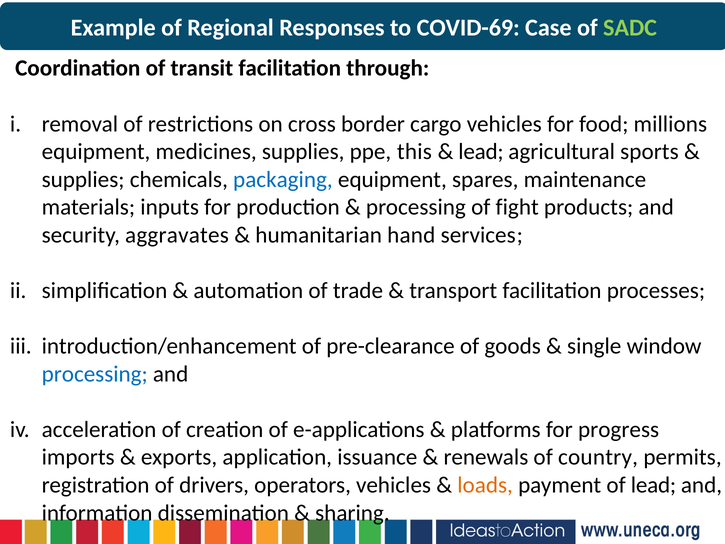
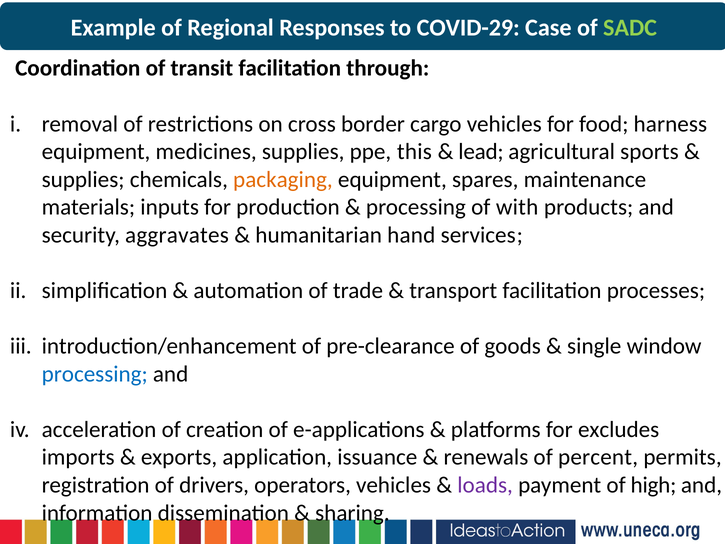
COVID-69: COVID-69 -> COVID-29
millions: millions -> harness
packaging colour: blue -> orange
fight: fight -> with
progress: progress -> excludes
country: country -> percent
loads colour: orange -> purple
of lead: lead -> high
